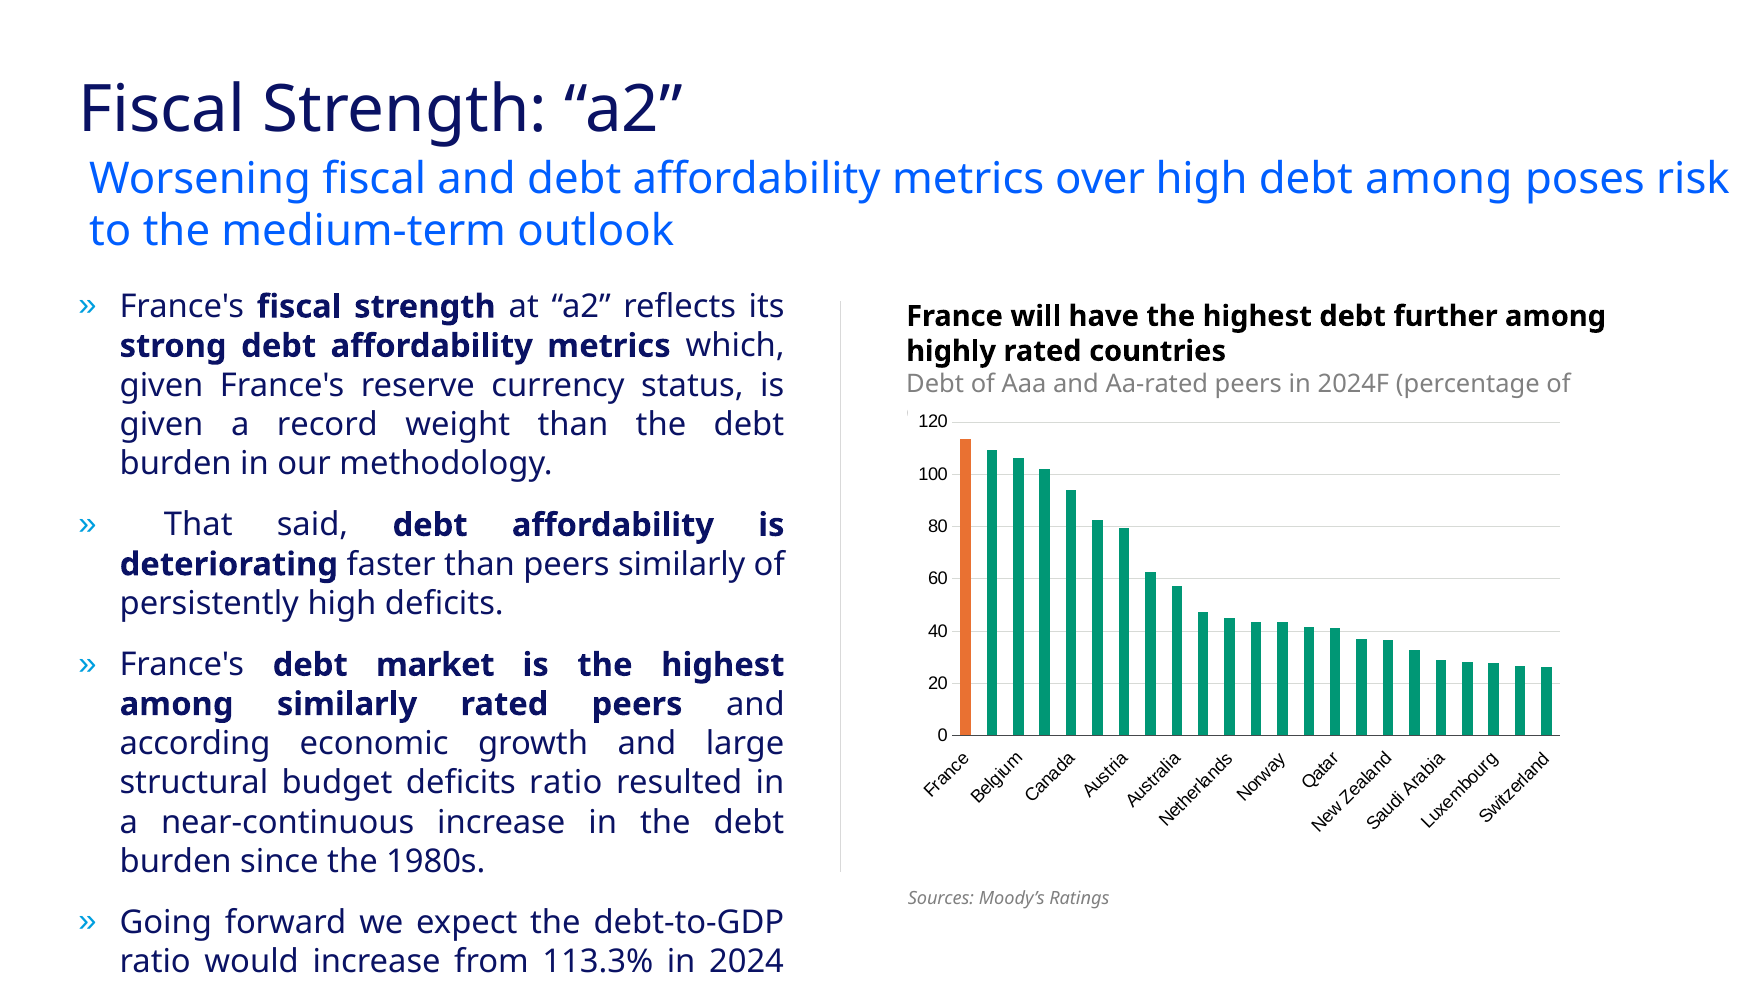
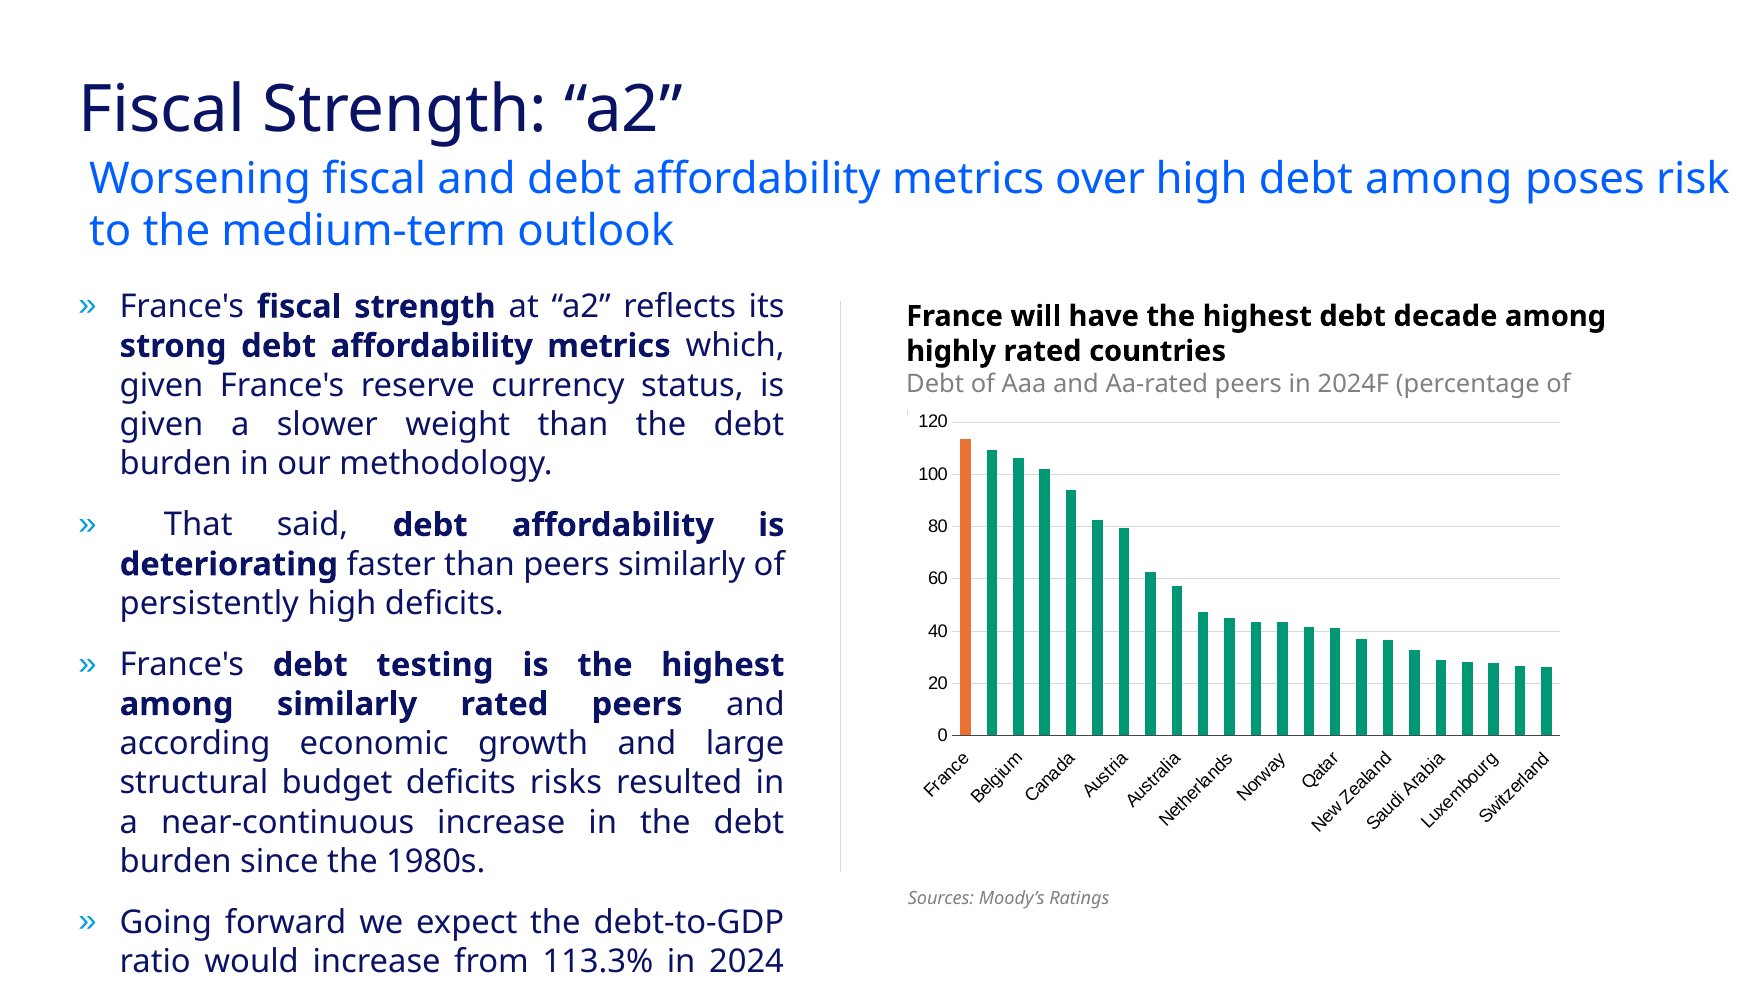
further: further -> decade
record: record -> slower
market: market -> testing
deficits ratio: ratio -> risks
